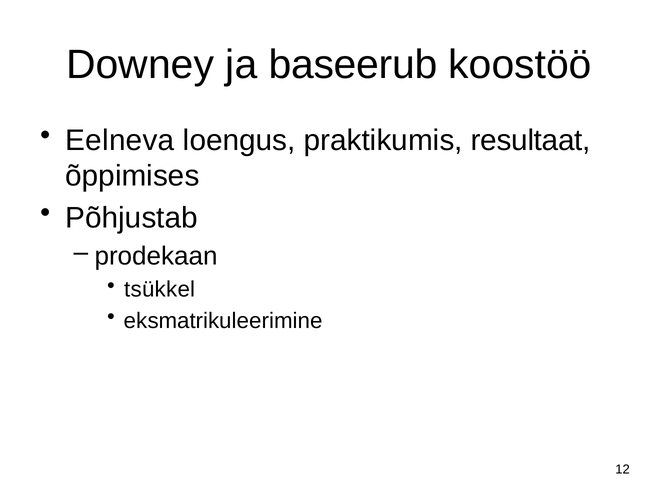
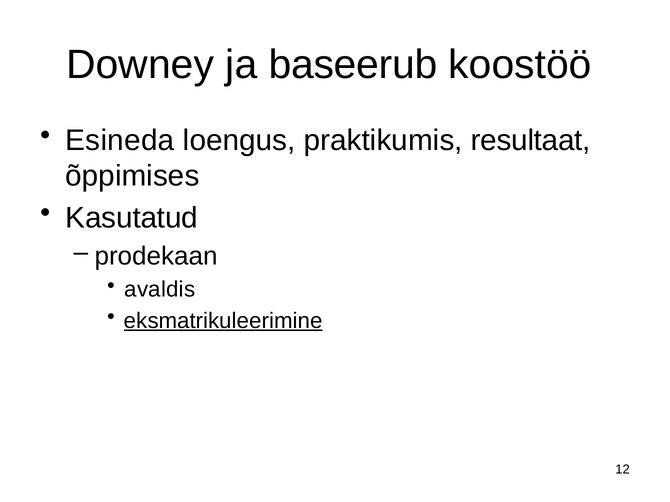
Eelneva: Eelneva -> Esineda
Põhjustab: Põhjustab -> Kasutatud
tsükkel: tsükkel -> avaldis
eksmatrikuleerimine underline: none -> present
